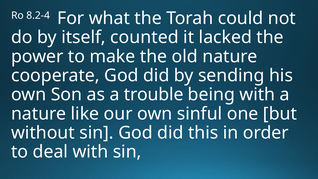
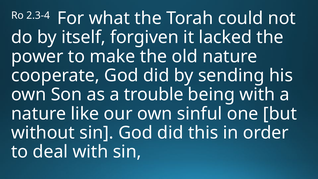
8.2-4: 8.2-4 -> 2.3-4
counted: counted -> forgiven
